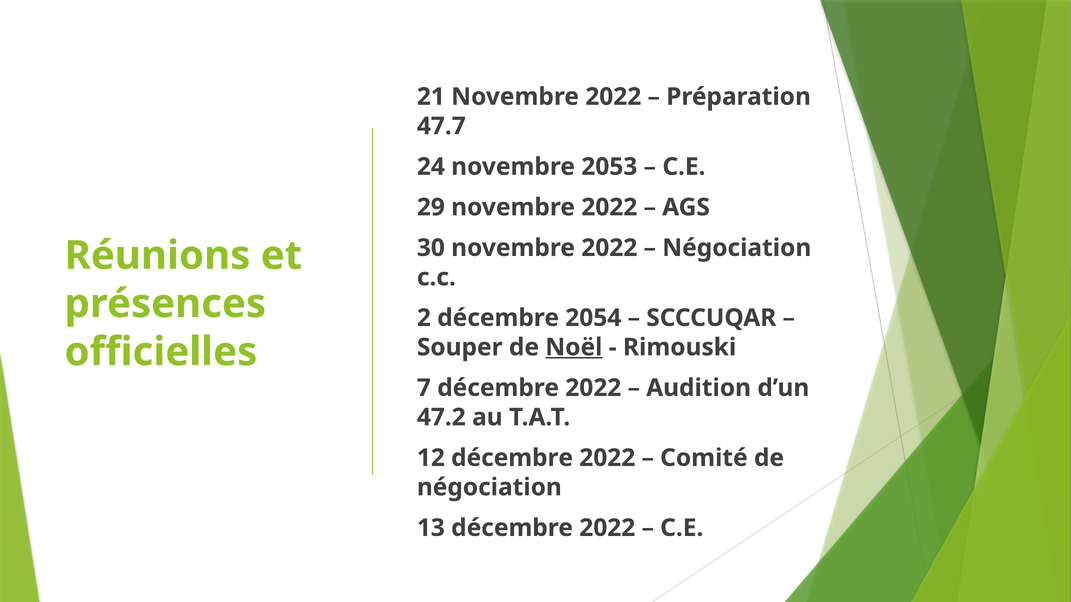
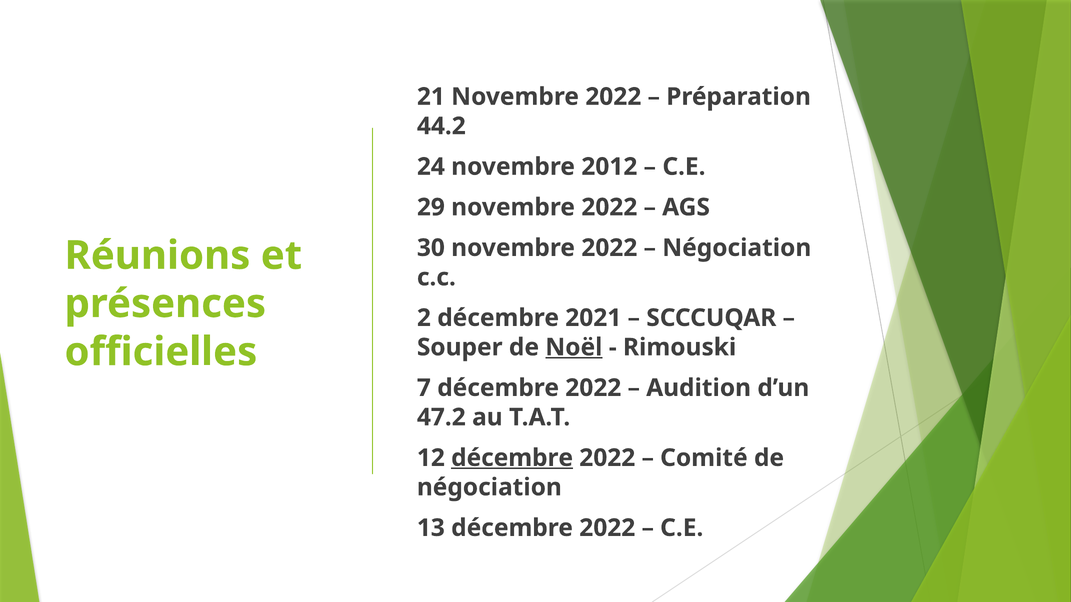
47.7: 47.7 -> 44.2
2053: 2053 -> 2012
2054: 2054 -> 2021
décembre at (512, 458) underline: none -> present
